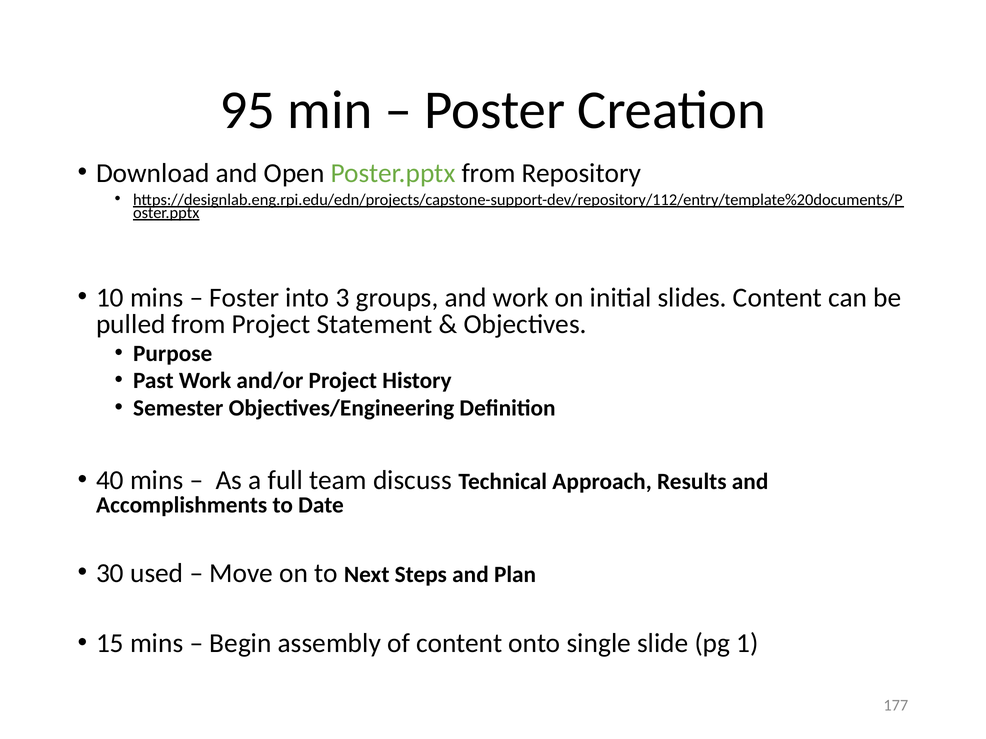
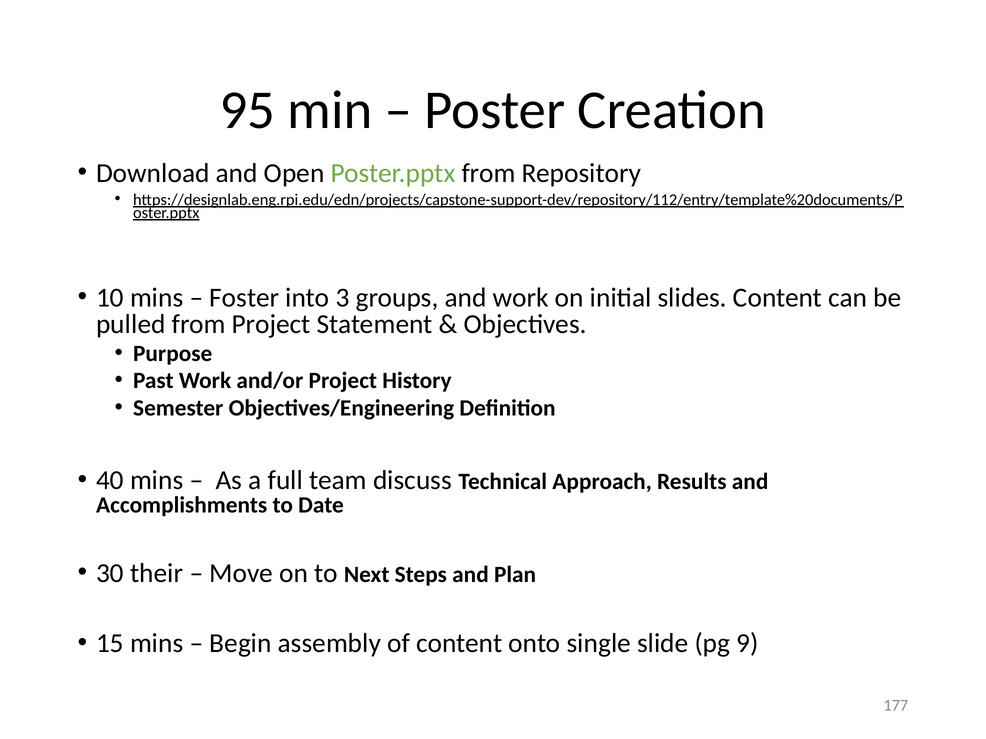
used: used -> their
1: 1 -> 9
